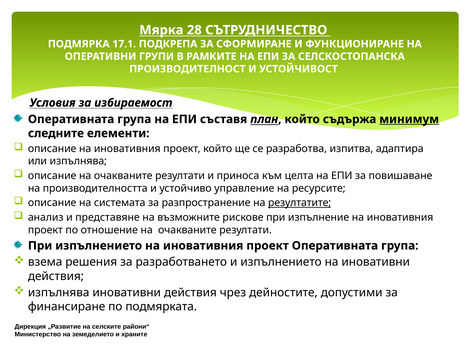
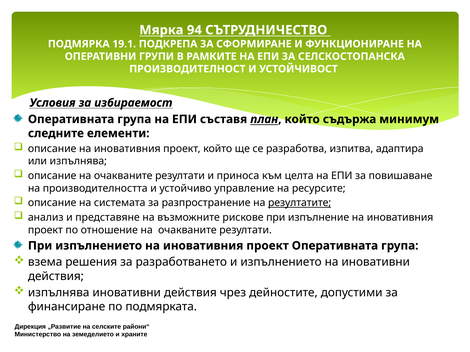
28: 28 -> 94
17.1: 17.1 -> 19.1
минимум underline: present -> none
